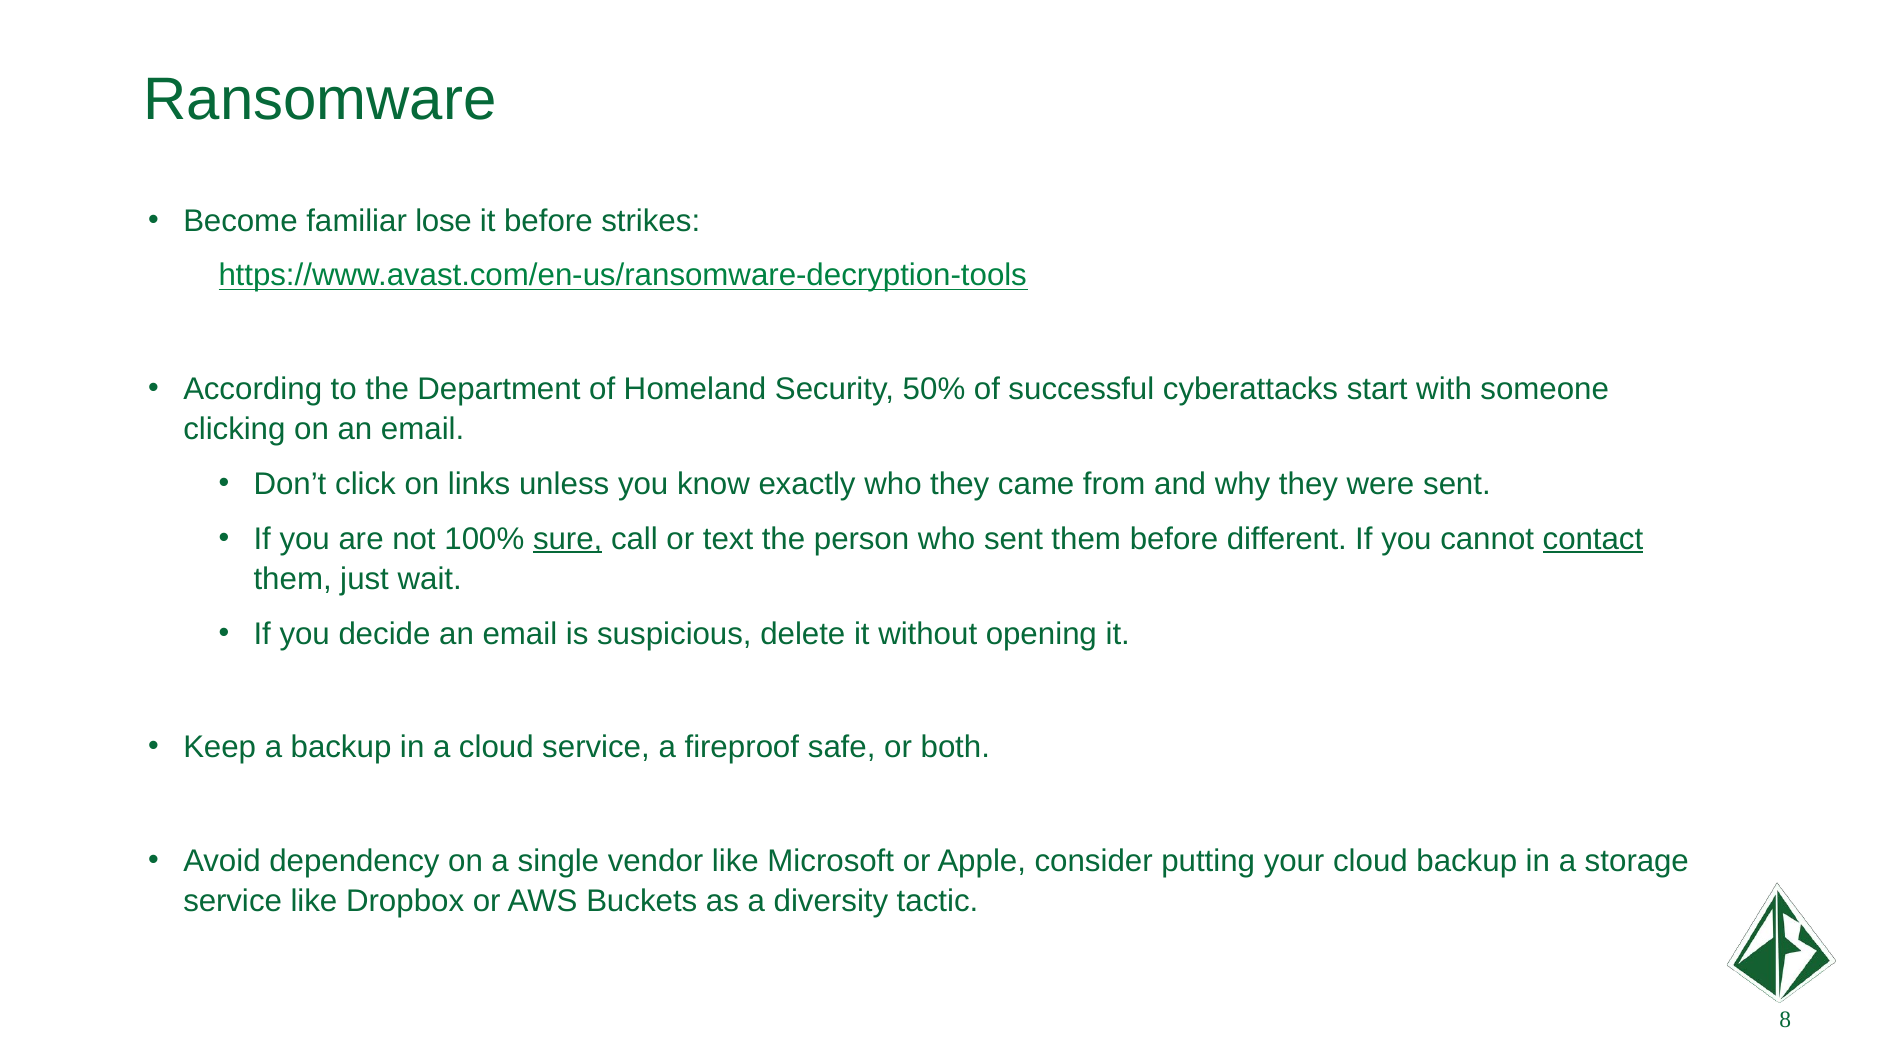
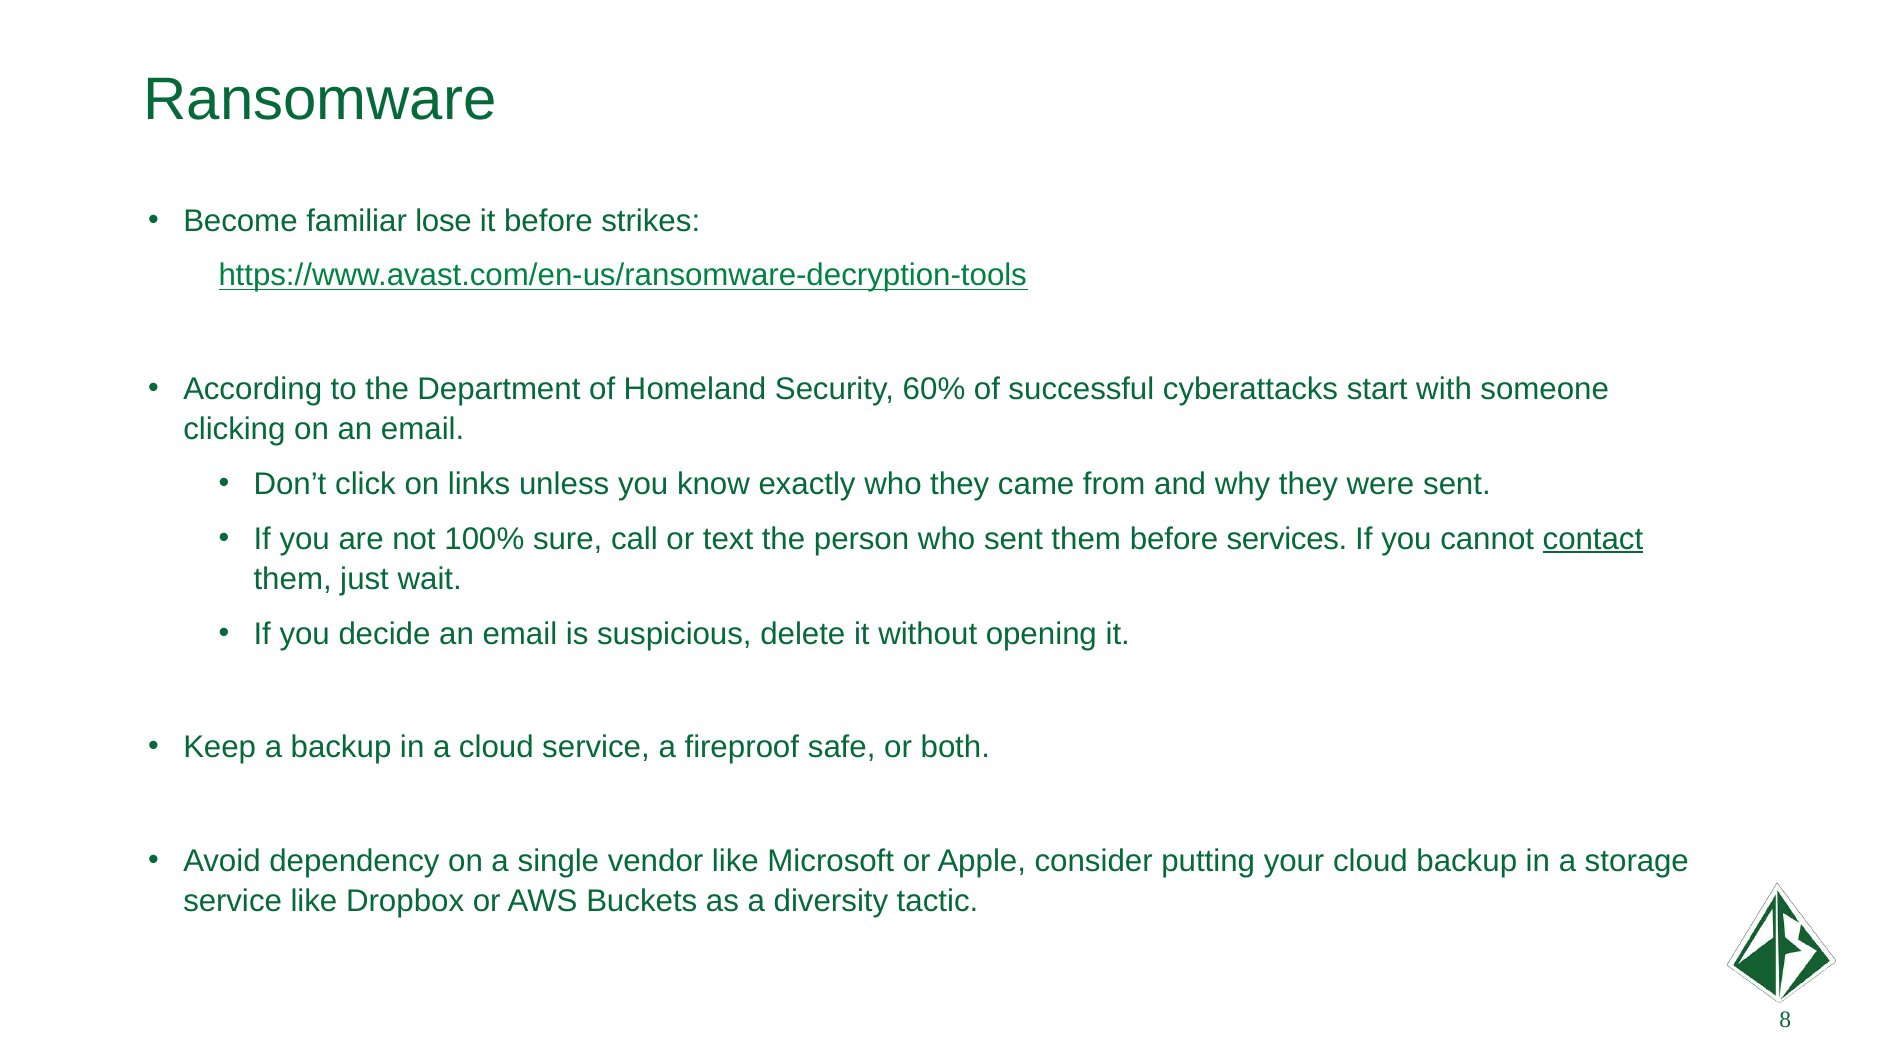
50%: 50% -> 60%
sure underline: present -> none
different: different -> services
